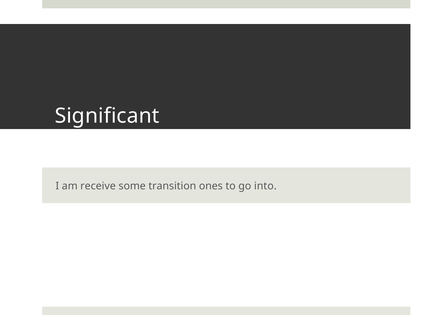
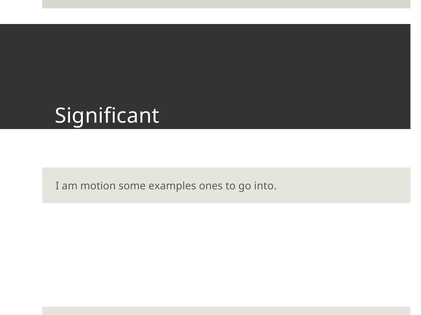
receive: receive -> motion
transition: transition -> examples
